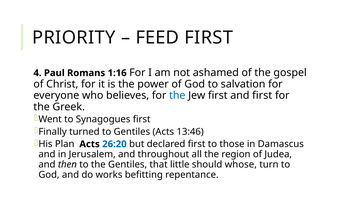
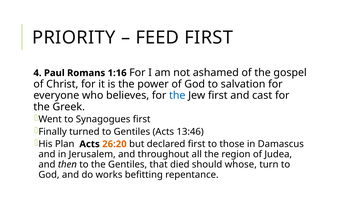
and first: first -> cast
26:20 colour: blue -> orange
little: little -> died
